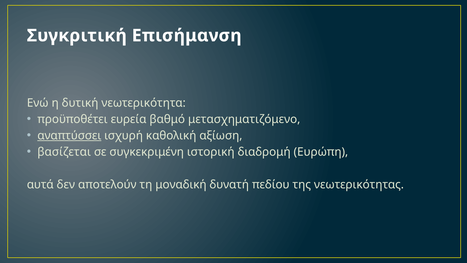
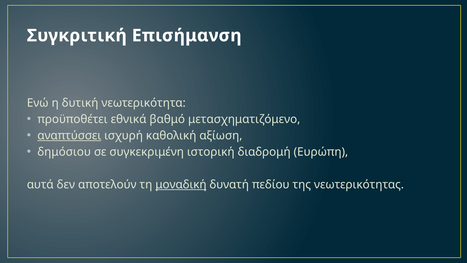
ευρεία: ευρεία -> εθνικά
βασίζεται: βασίζεται -> δημόσιου
μοναδική underline: none -> present
